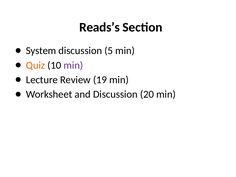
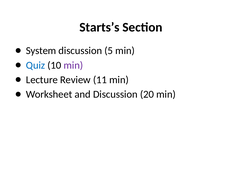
Reads’s: Reads’s -> Starts’s
Quiz colour: orange -> blue
19: 19 -> 11
